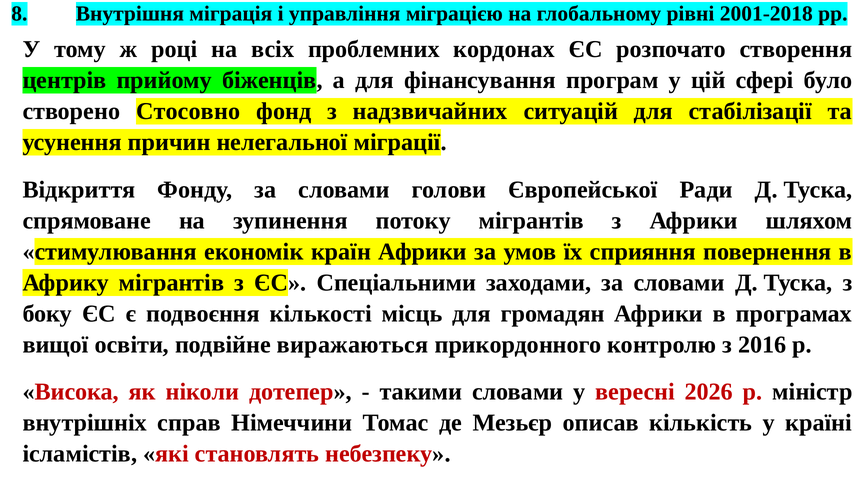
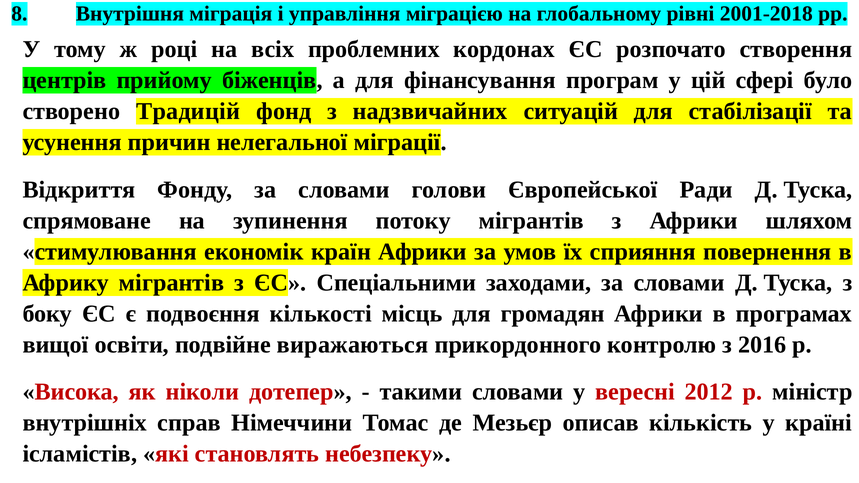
Стосовно: Стосовно -> Традицій
2026: 2026 -> 2012
